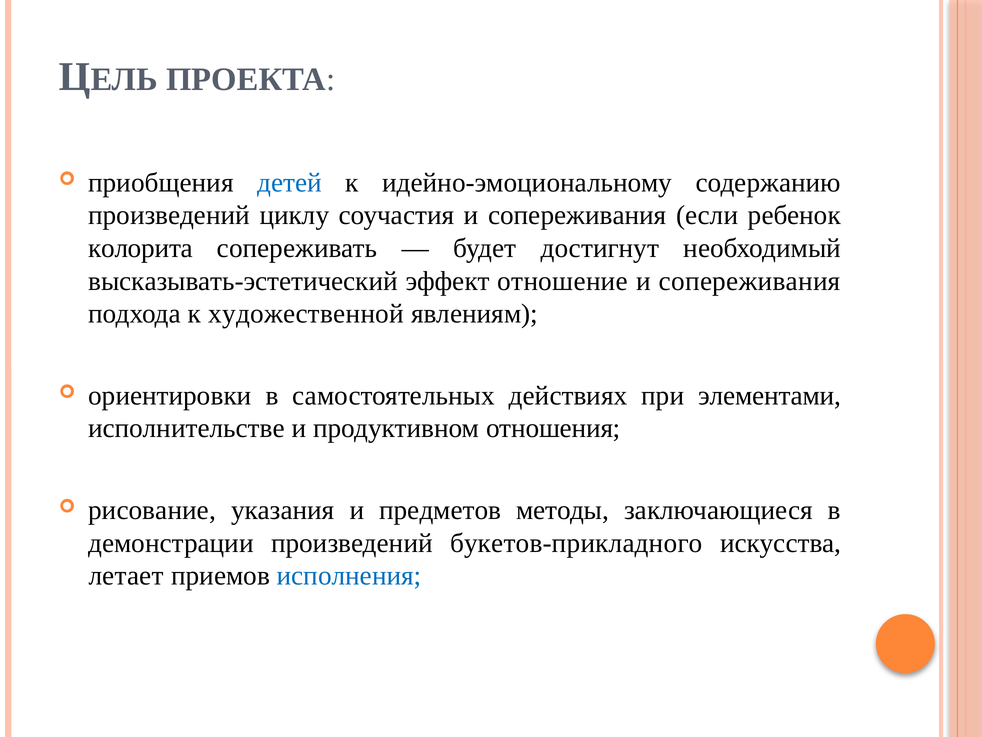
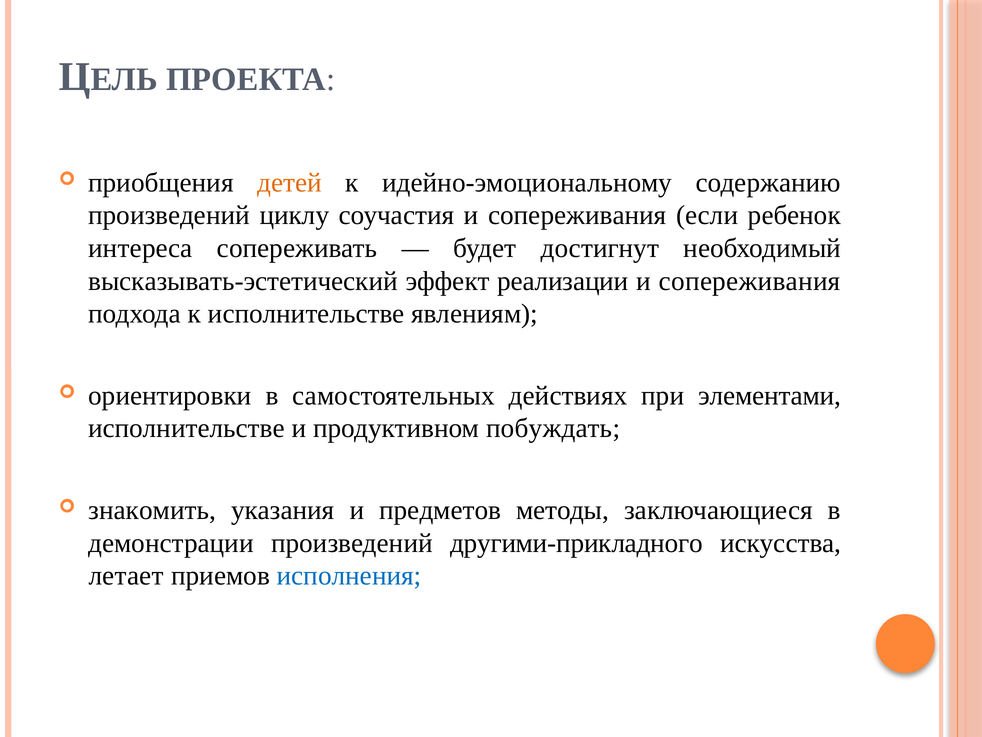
детей colour: blue -> orange
колорита: колорита -> интереса
отношение: отношение -> реализации
к художественной: художественной -> исполнительстве
отношения: отношения -> побуждать
рисование: рисование -> знакомить
букетов-прикладного: букетов-прикладного -> другими-прикладного
